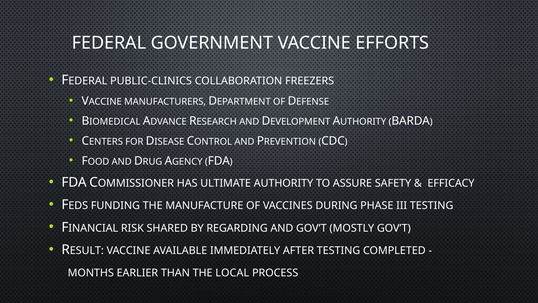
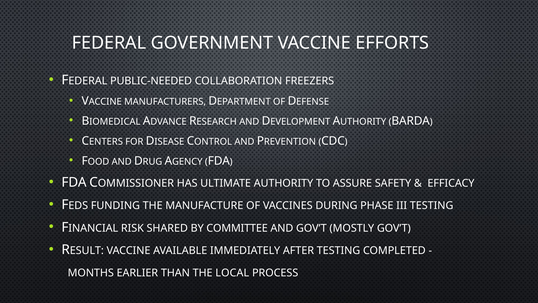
PUBLIC-CLINICS: PUBLIC-CLINICS -> PUBLIC-NEEDED
REGARDING: REGARDING -> COMMITTEE
